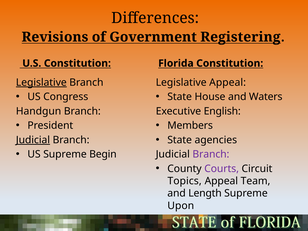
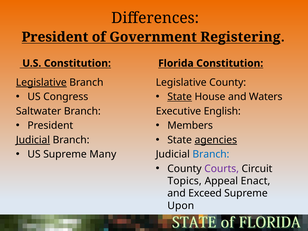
Revisions at (55, 37): Revisions -> President
Legislative Appeal: Appeal -> County
State at (180, 97) underline: none -> present
Handgun: Handgun -> Saltwater
agencies underline: none -> present
Begin: Begin -> Many
Branch at (211, 154) colour: purple -> blue
Team: Team -> Enact
Length: Length -> Exceed
